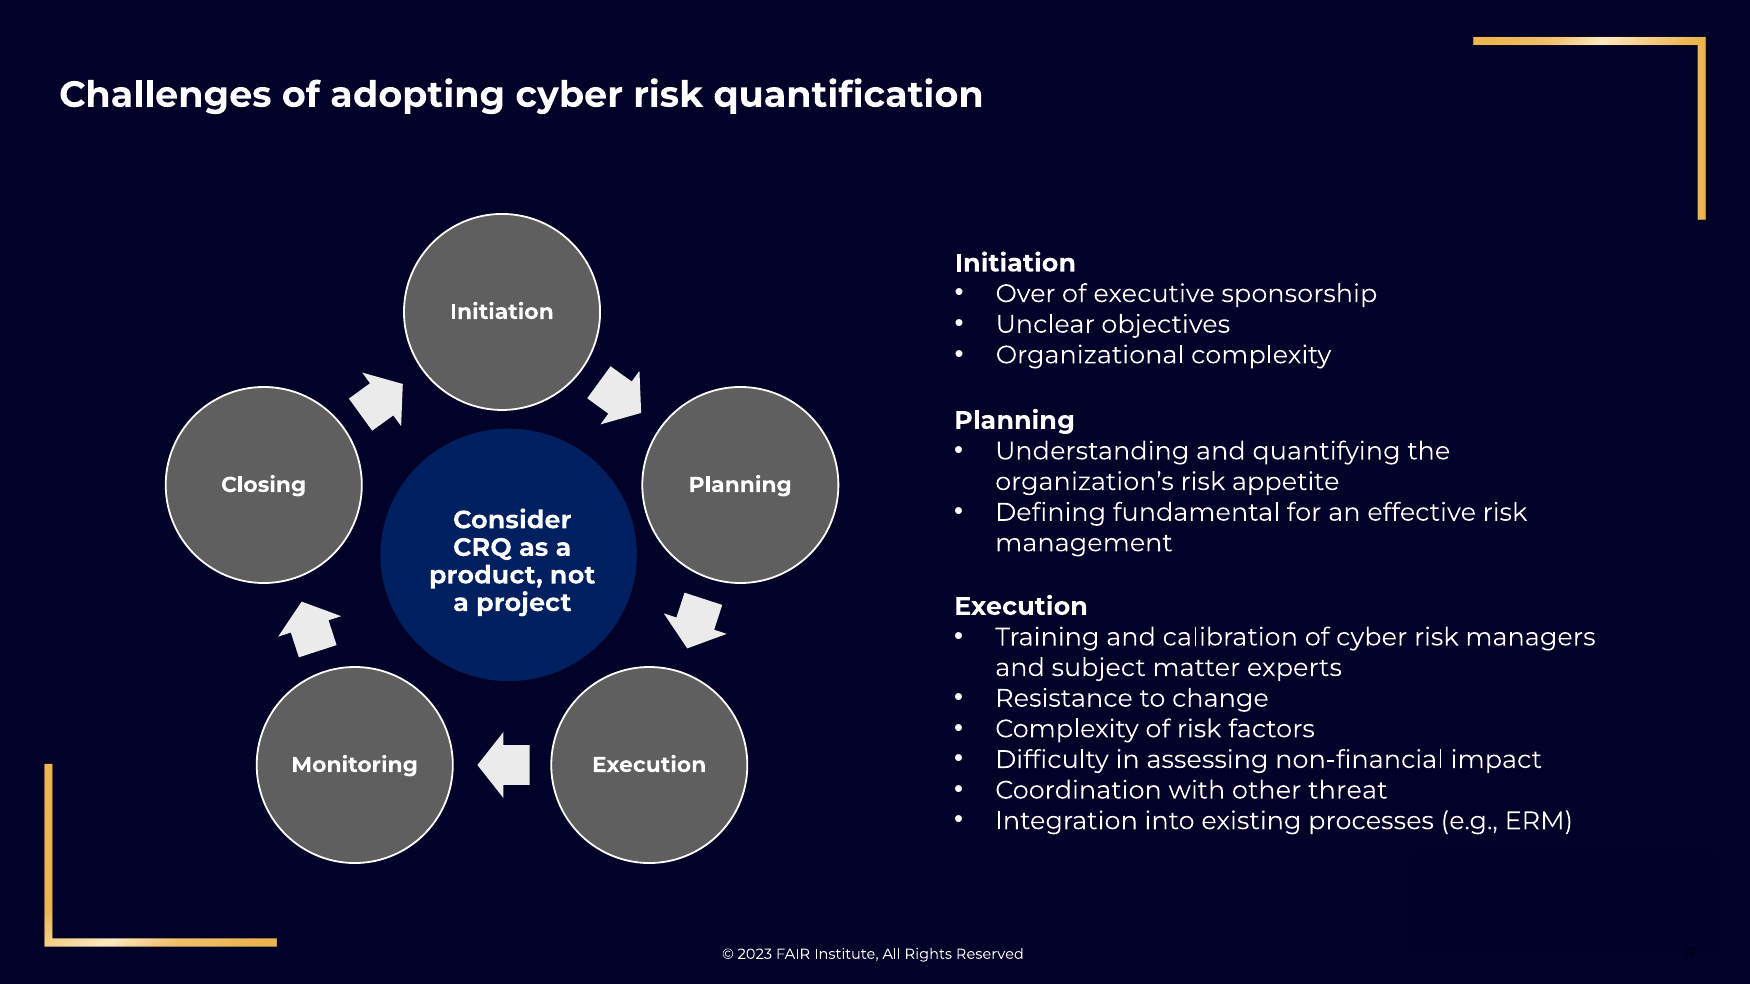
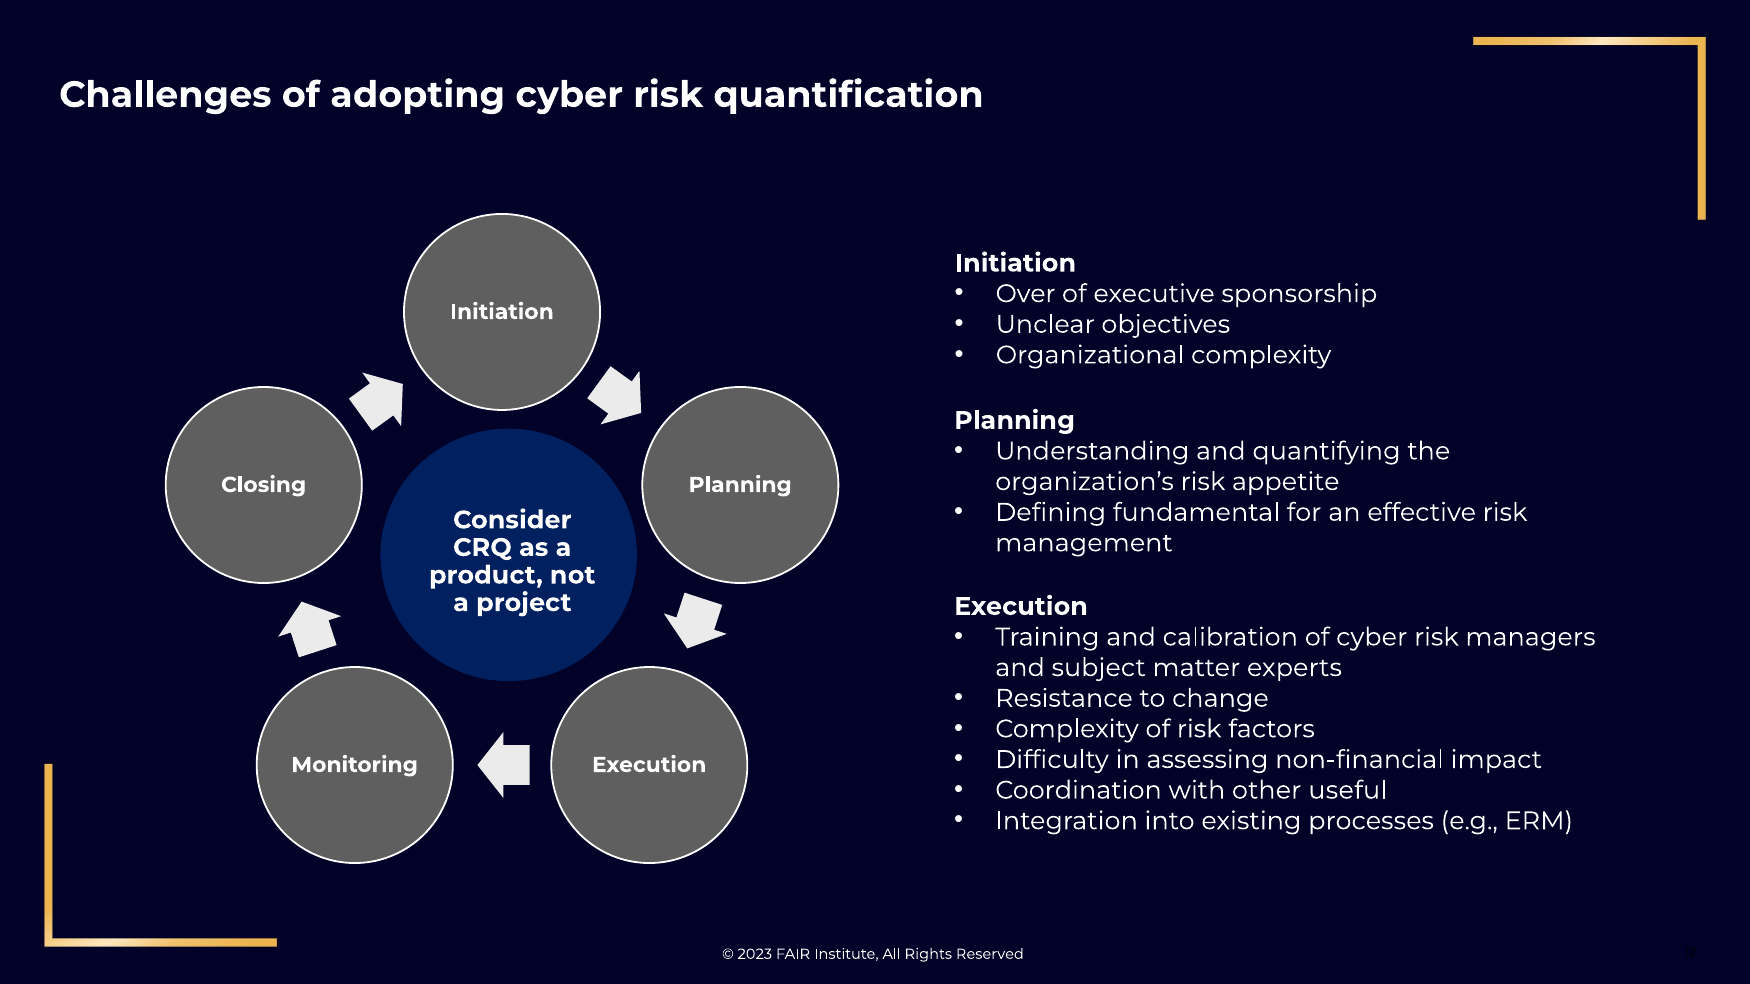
threat: threat -> useful
